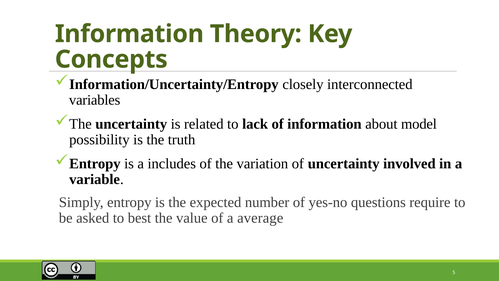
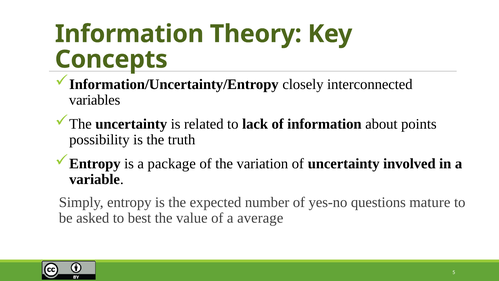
model: model -> points
includes: includes -> package
require: require -> mature
